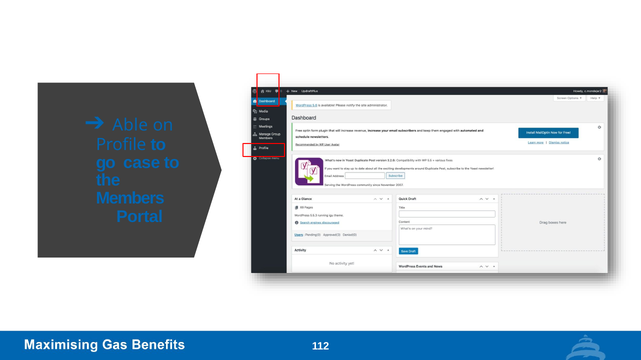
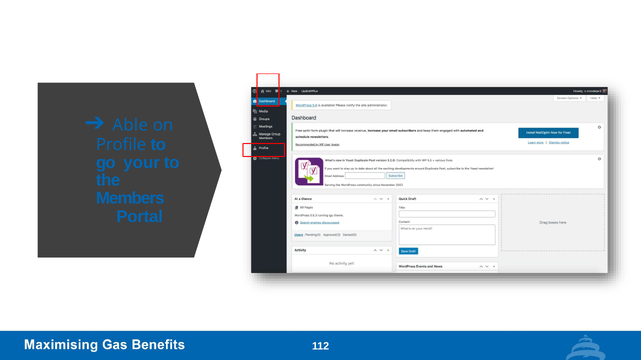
case: case -> your
